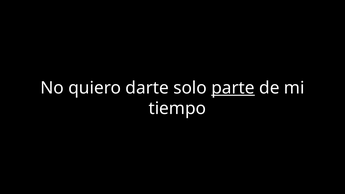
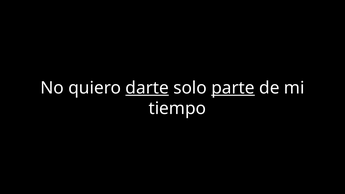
darte underline: none -> present
